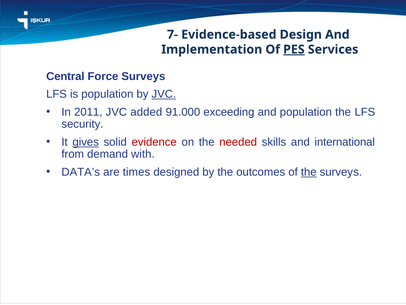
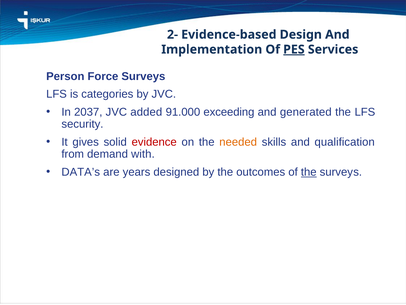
7-: 7- -> 2-
Central: Central -> Person
is population: population -> categories
JVC at (164, 94) underline: present -> none
2011: 2011 -> 2037
and population: population -> generated
gives underline: present -> none
needed colour: red -> orange
international: international -> qualification
times: times -> years
